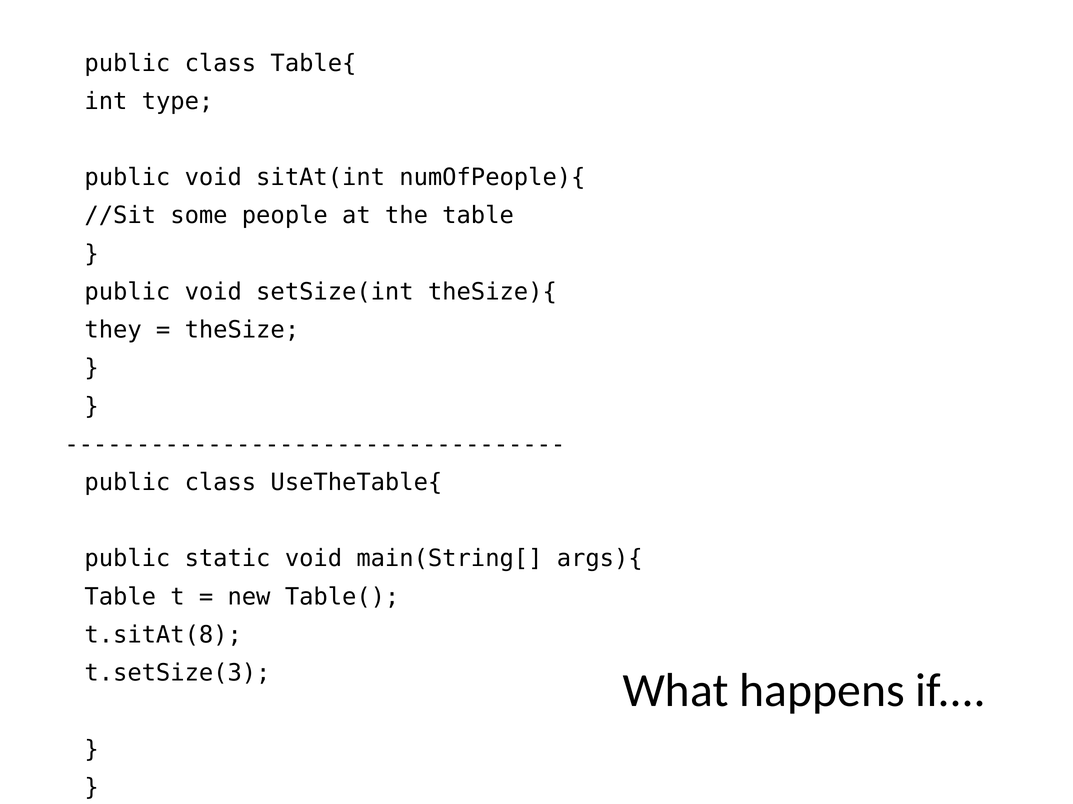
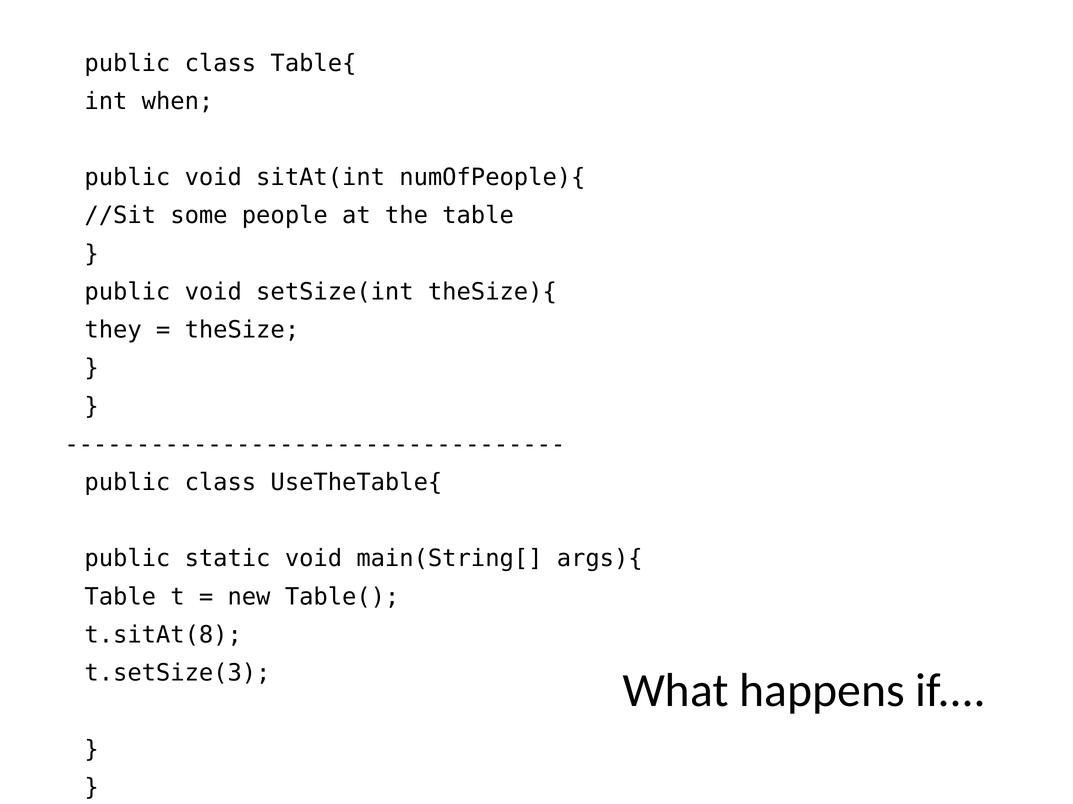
type: type -> when
